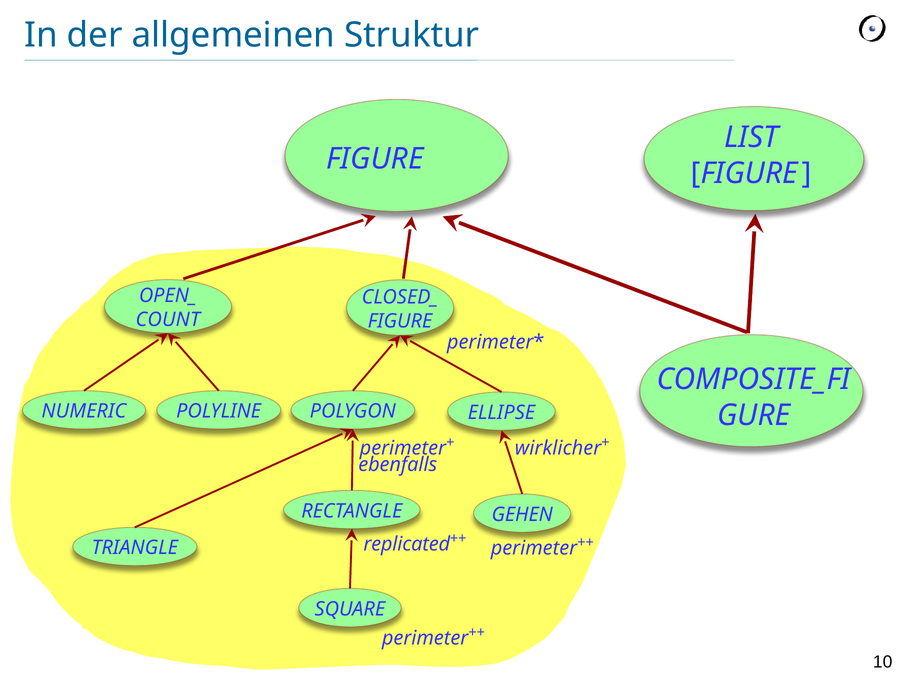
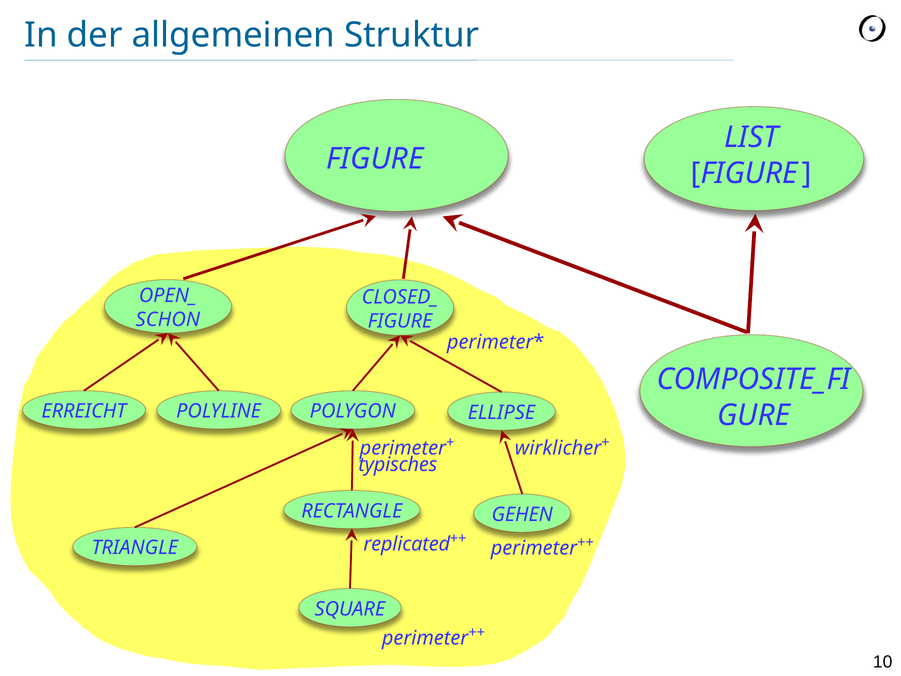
COUNT: COUNT -> SCHON
NUMERIC: NUMERIC -> ERREICHT
ebenfalls: ebenfalls -> typisches
